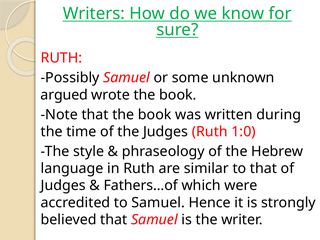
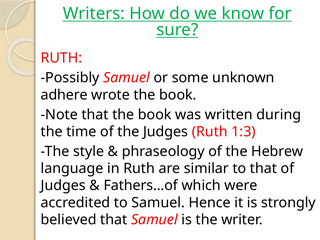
argued: argued -> adhere
1:0: 1:0 -> 1:3
